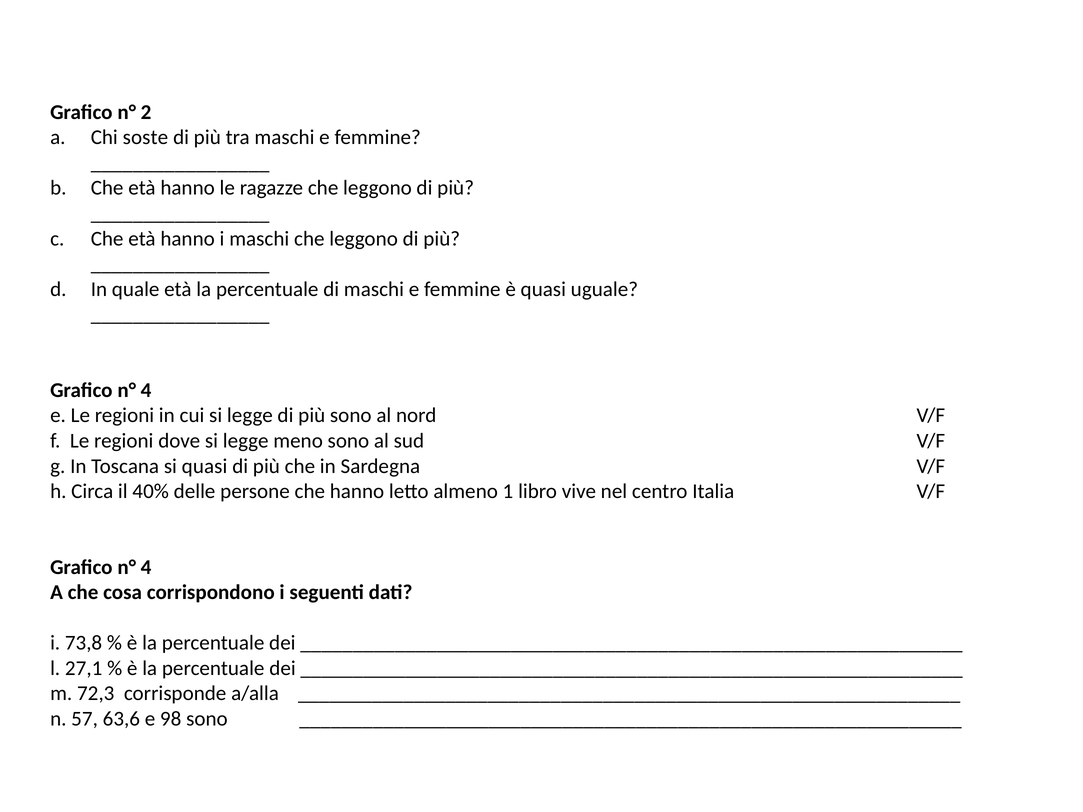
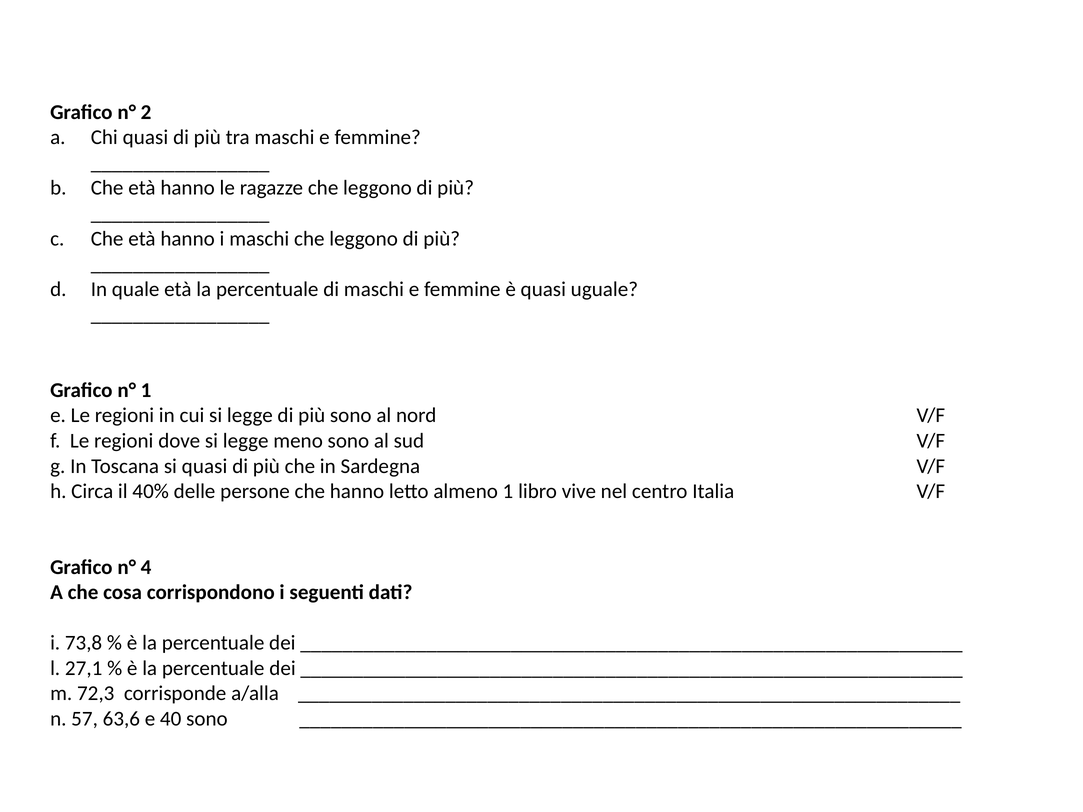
Chi soste: soste -> quasi
4 at (146, 390): 4 -> 1
98: 98 -> 40
